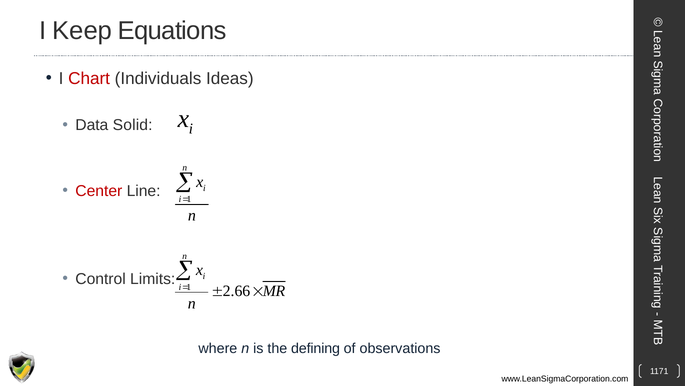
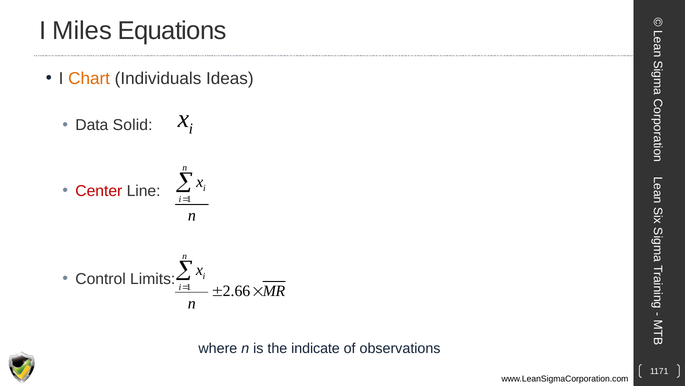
Keep: Keep -> Miles
Chart colour: red -> orange
defining: defining -> indicate
